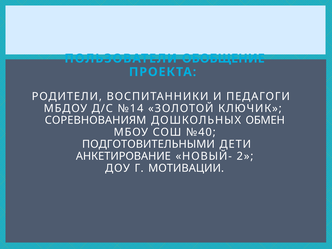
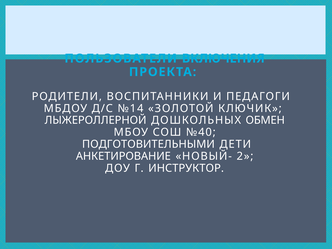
ОБОБЩЕНИЕ: ОБОБЩЕНИЕ -> ВКЛЮЧЕНИЯ
СОРЕВНОВАНИЯМ: СОРЕВНОВАНИЯМ -> ЛЫЖЕРОЛЛЕРНОЙ
МОТИВАЦИИ: МОТИВАЦИИ -> ИНСТРУКТОР
